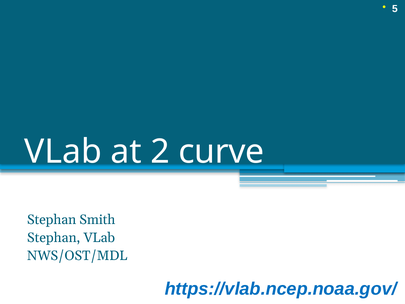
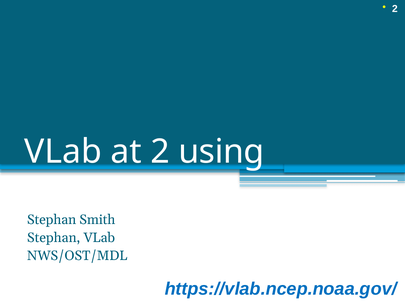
5 at (395, 9): 5 -> 2
curve: curve -> using
